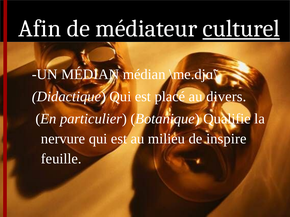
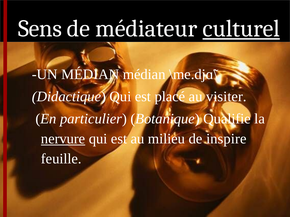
Afin: Afin -> Sens
divers: divers -> visiter
nervure underline: none -> present
